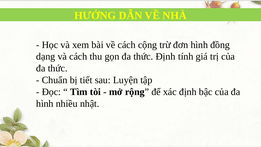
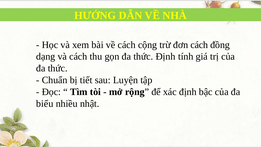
đơn hình: hình -> cách
hình at (45, 103): hình -> biểu
